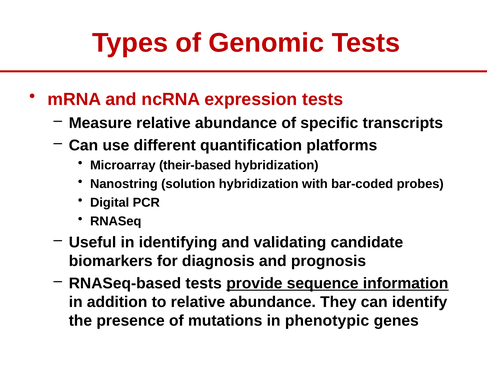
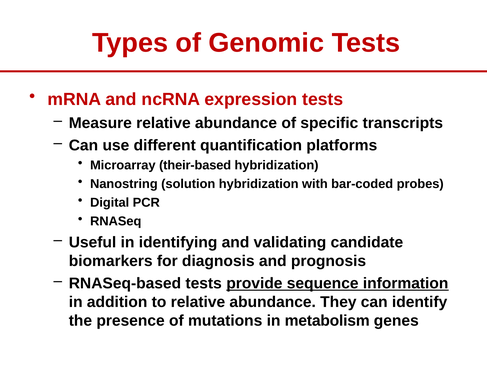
phenotypic: phenotypic -> metabolism
